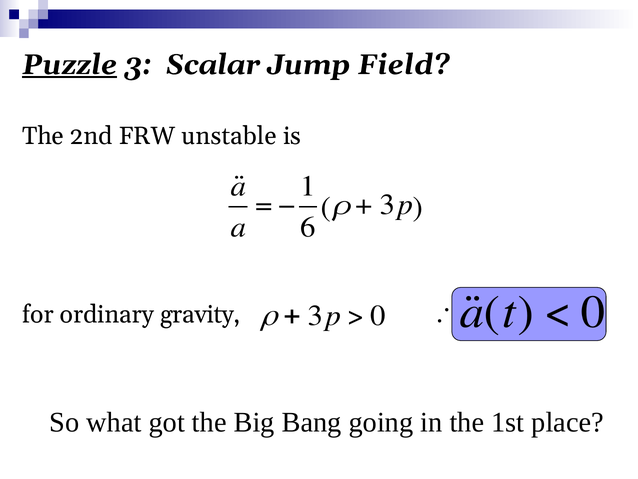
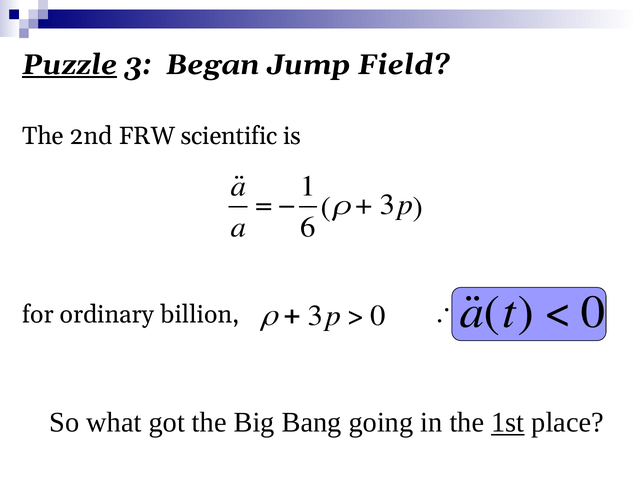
Scalar: Scalar -> Began
unstable: unstable -> scientific
gravity: gravity -> billion
1st underline: none -> present
